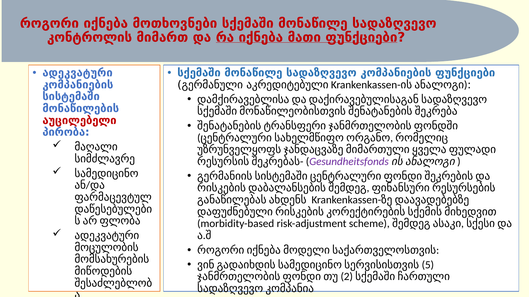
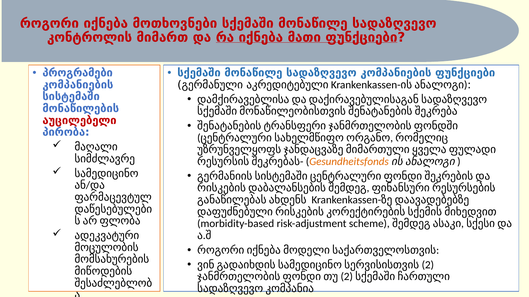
ადეკვატური at (78, 73): ადეკვატური -> პროგრამები
Gesundheitsfonds colour: purple -> orange
5 at (428, 265): 5 -> 2
